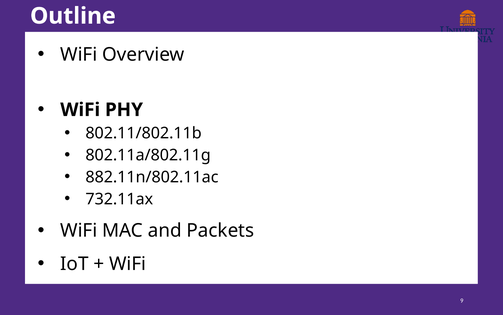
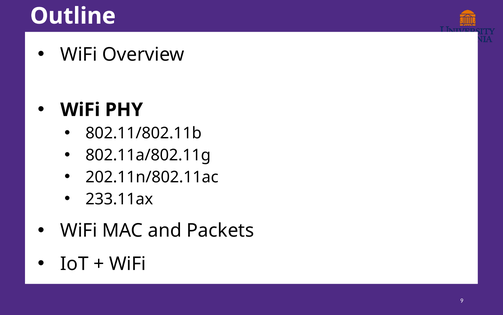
882.11n/802.11ac: 882.11n/802.11ac -> 202.11n/802.11ac
732.11ax: 732.11ax -> 233.11ax
